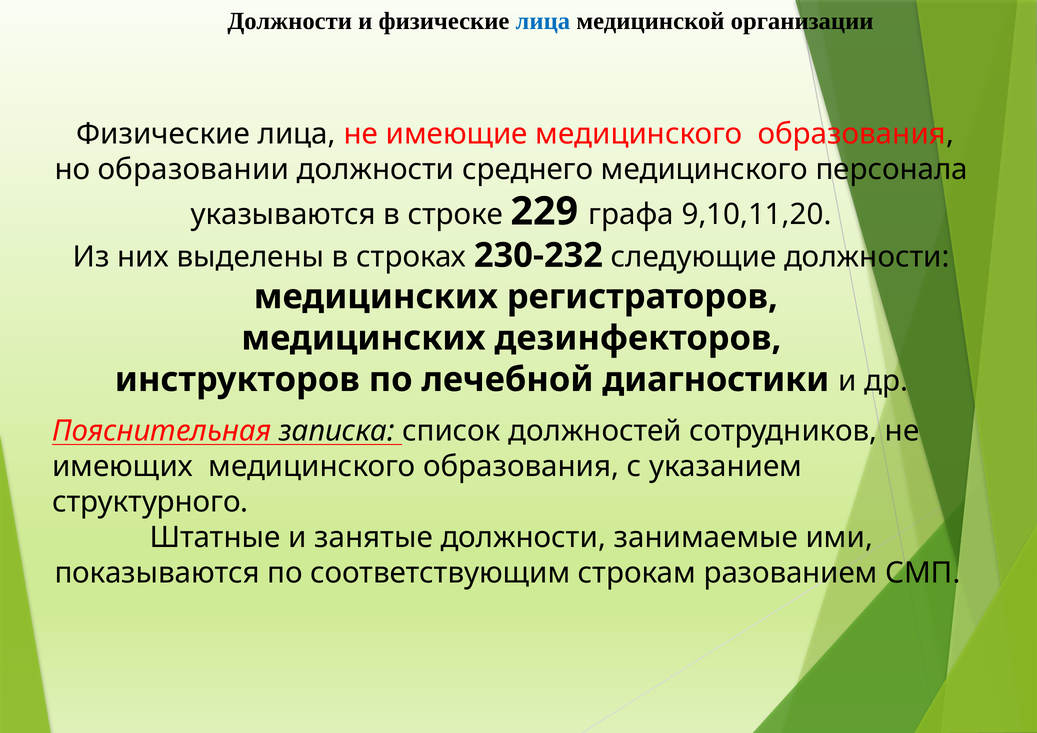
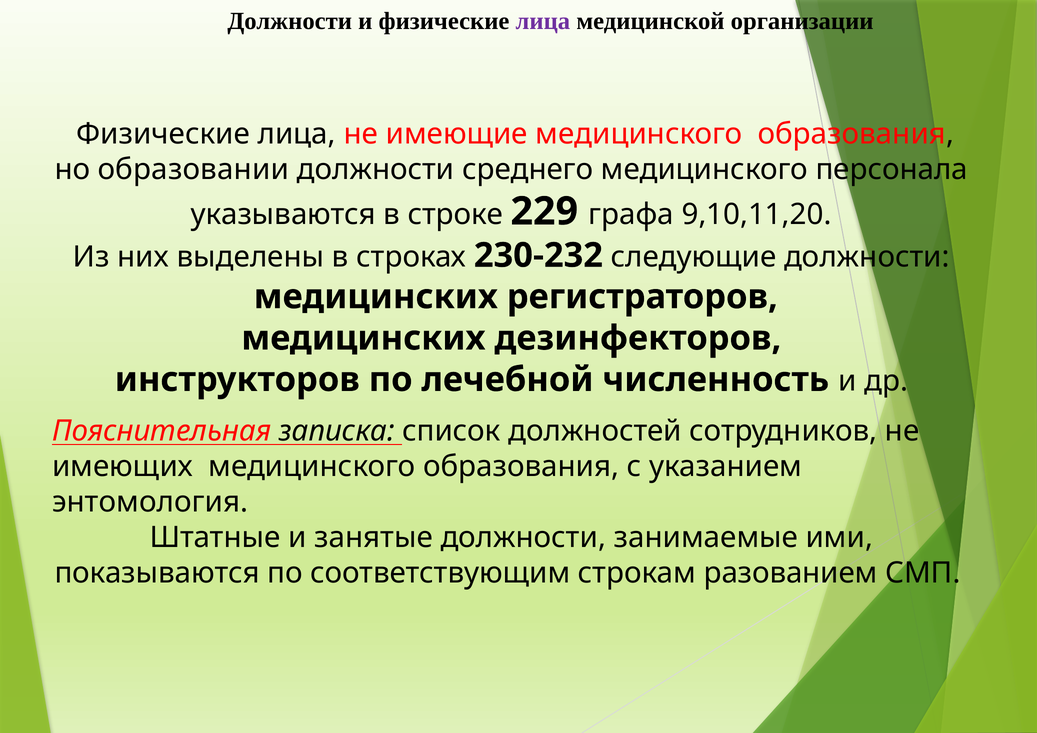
лица at (543, 21) colour: blue -> purple
диагностики: диагностики -> численность
структурного: структурного -> энтомология
